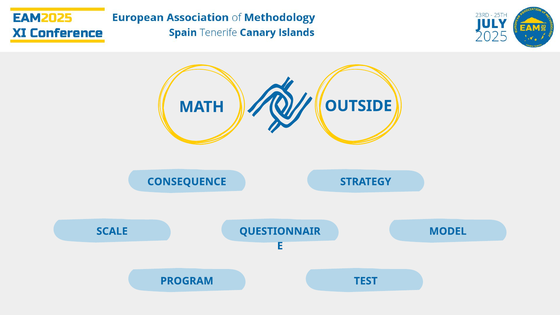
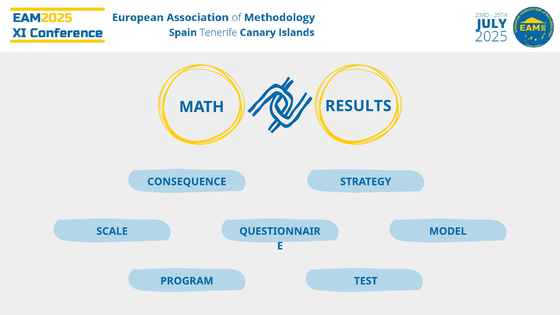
OUTSIDE: OUTSIDE -> RESULTS
